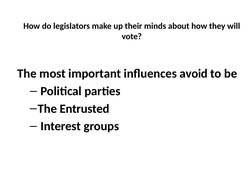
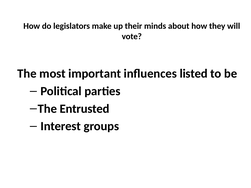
avoid: avoid -> listed
